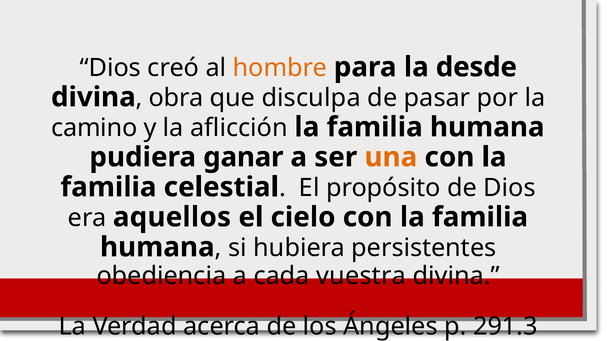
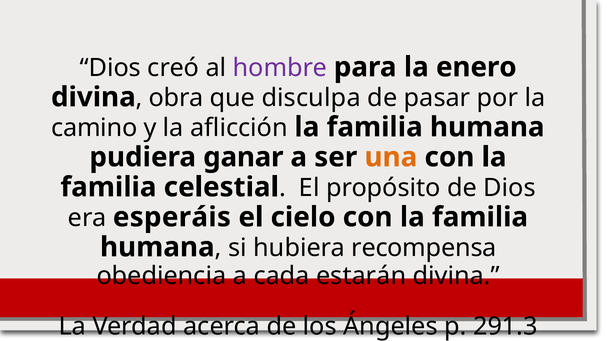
hombre colour: orange -> purple
desde: desde -> enero
aquellos: aquellos -> esperáis
persistentes: persistentes -> recompensa
vuestra: vuestra -> estarán
